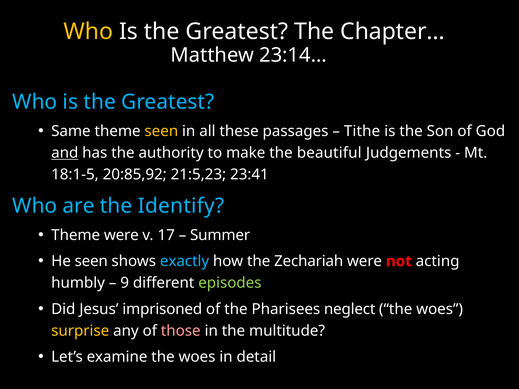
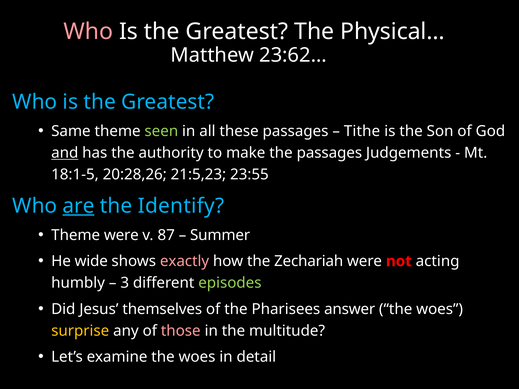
Who at (88, 32) colour: yellow -> pink
Chapter…: Chapter… -> Physical…
23:14…: 23:14… -> 23:62…
seen at (161, 131) colour: yellow -> light green
the beautiful: beautiful -> passages
20:85,92: 20:85,92 -> 20:28,26
23:41: 23:41 -> 23:55
are underline: none -> present
17: 17 -> 87
He seen: seen -> wide
exactly colour: light blue -> pink
9: 9 -> 3
imprisoned: imprisoned -> themselves
neglect: neglect -> answer
